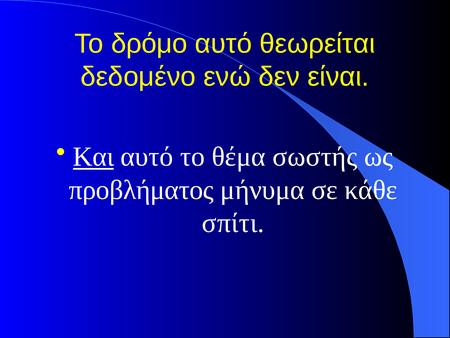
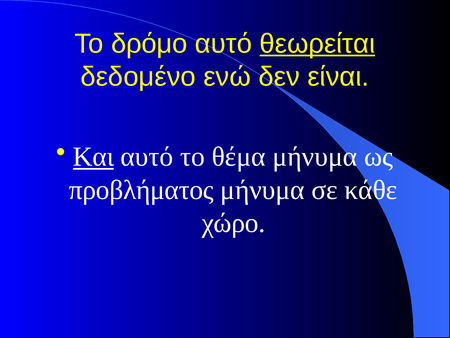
θεωρείται underline: none -> present
θέμα σωστής: σωστής -> μήνυμα
σπίτι: σπίτι -> χώρο
